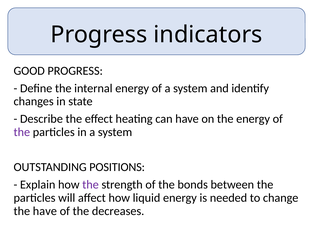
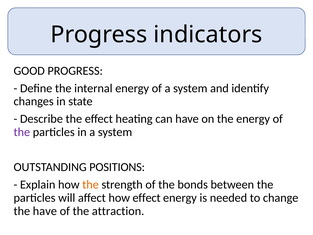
the at (91, 184) colour: purple -> orange
how liquid: liquid -> effect
decreases: decreases -> attraction
